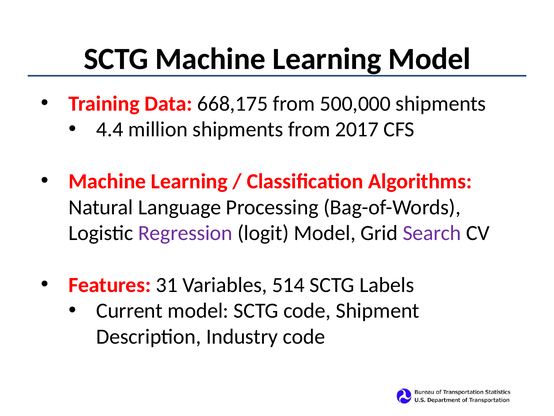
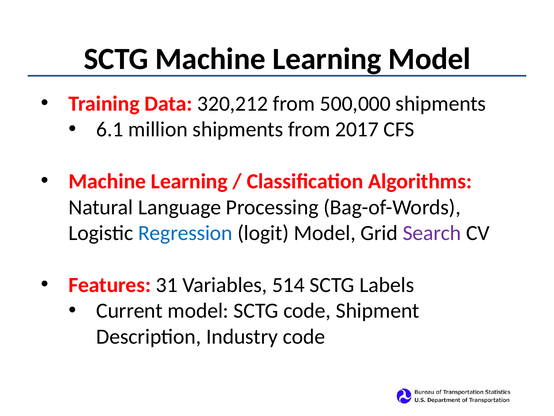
668,175: 668,175 -> 320,212
4.4: 4.4 -> 6.1
Regression colour: purple -> blue
